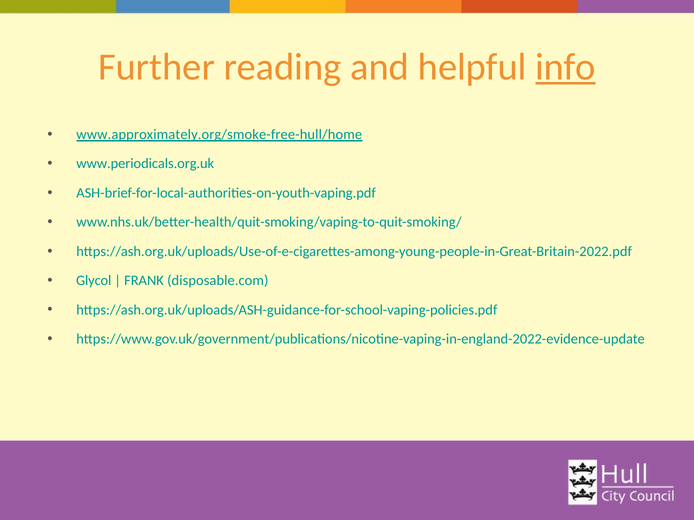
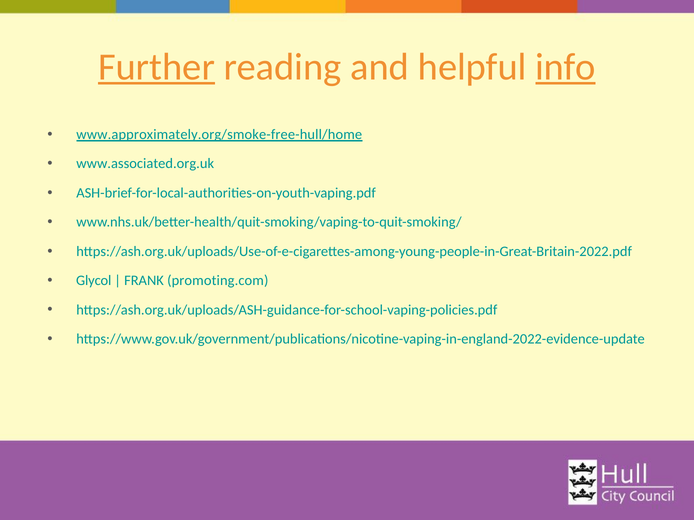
Further underline: none -> present
www.periodicals.org.uk: www.periodicals.org.uk -> www.associated.org.uk
disposable.com: disposable.com -> promoting.com
